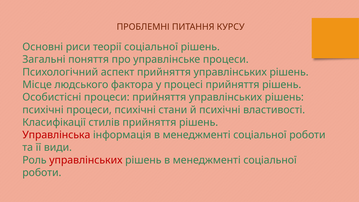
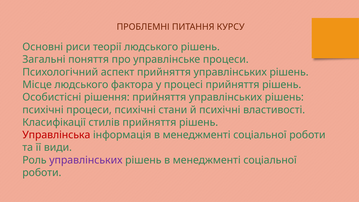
теорії соціальної: соціальної -> людського
Особистісні процеси: процеси -> рішення
управлінських at (86, 160) colour: red -> purple
